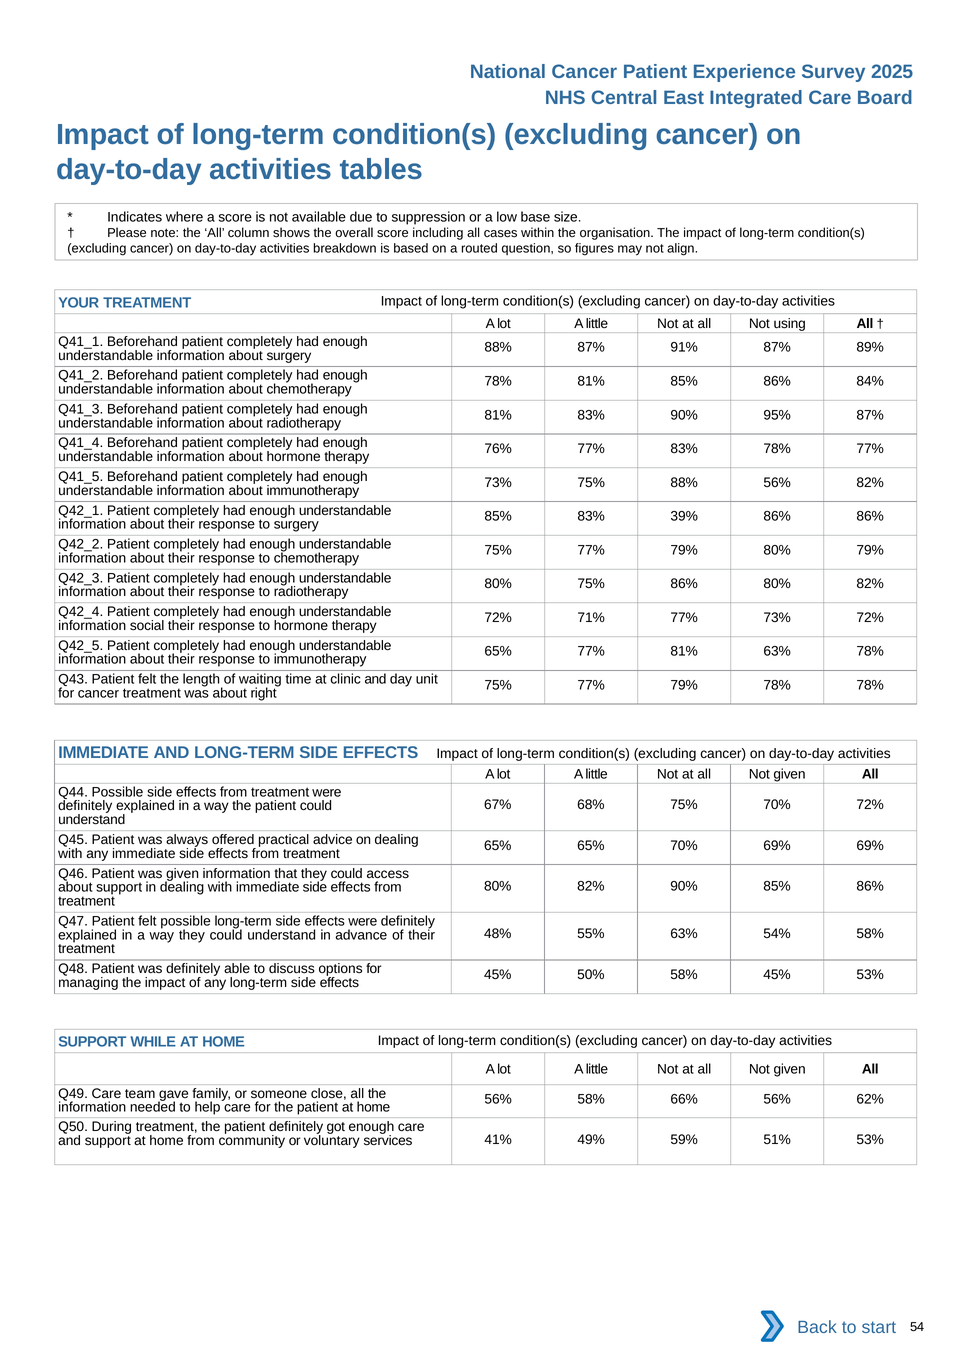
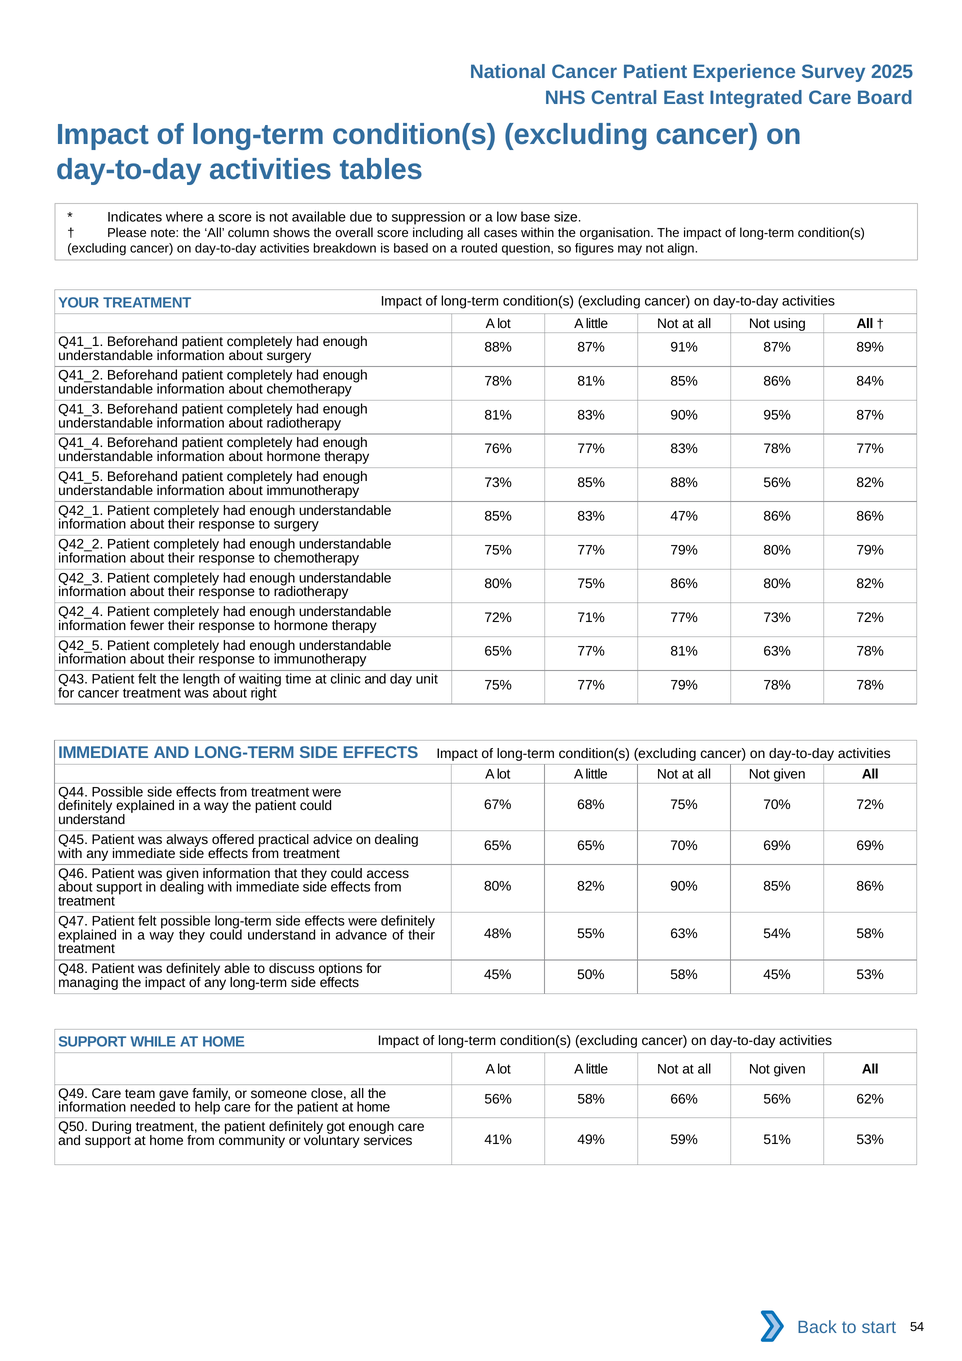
73% 75%: 75% -> 85%
39%: 39% -> 47%
social: social -> fewer
